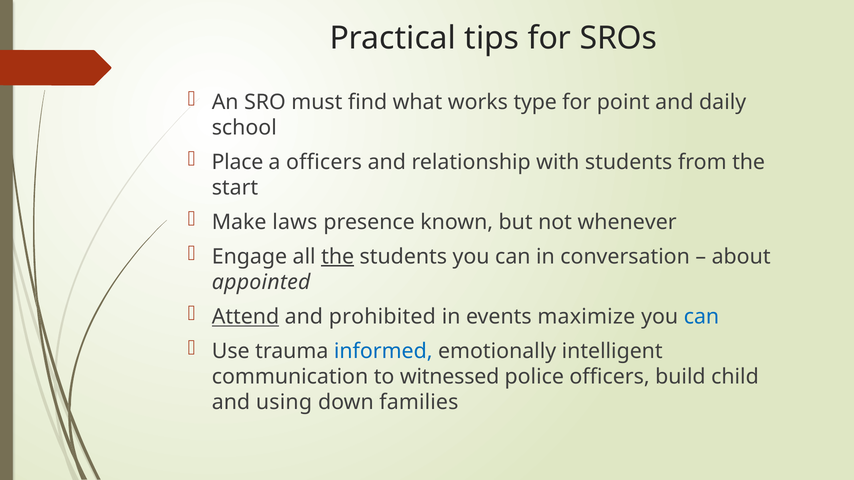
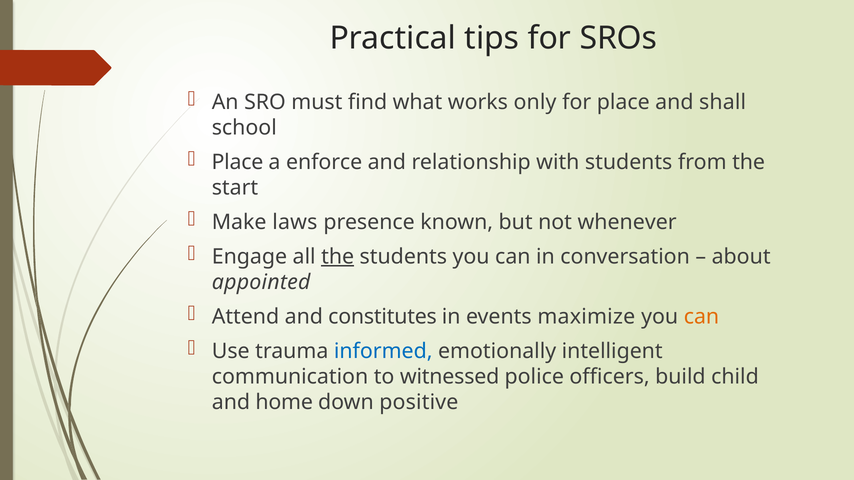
type: type -> only
for point: point -> place
daily: daily -> shall
a officers: officers -> enforce
Attend underline: present -> none
prohibited: prohibited -> constitutes
can at (701, 317) colour: blue -> orange
using: using -> home
families: families -> positive
